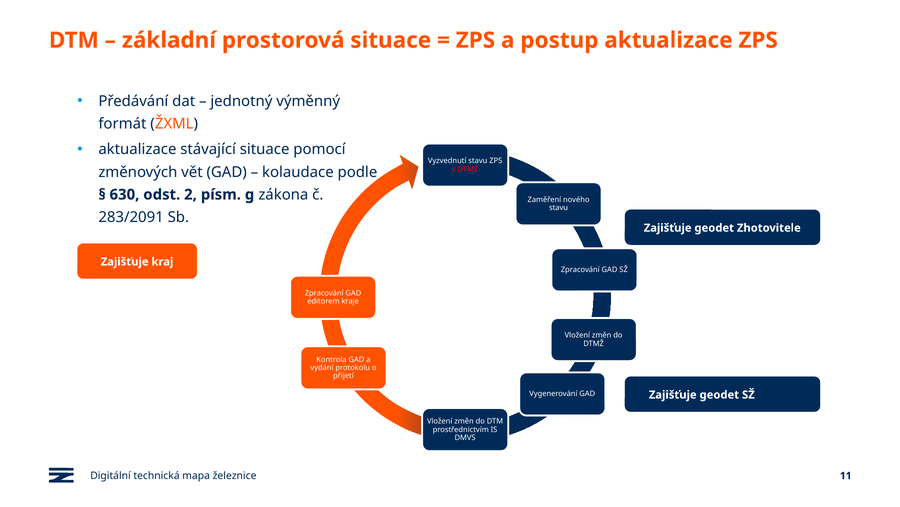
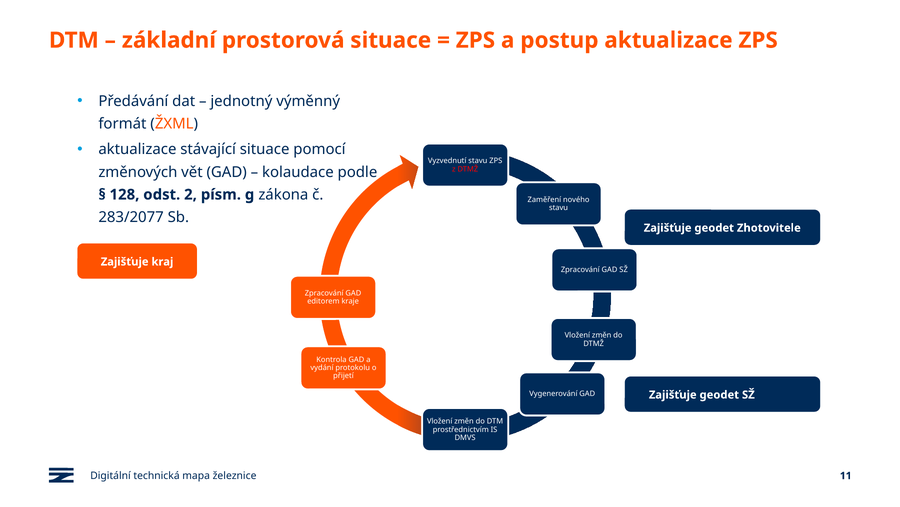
630: 630 -> 128
283/2091: 283/2091 -> 283/2077
